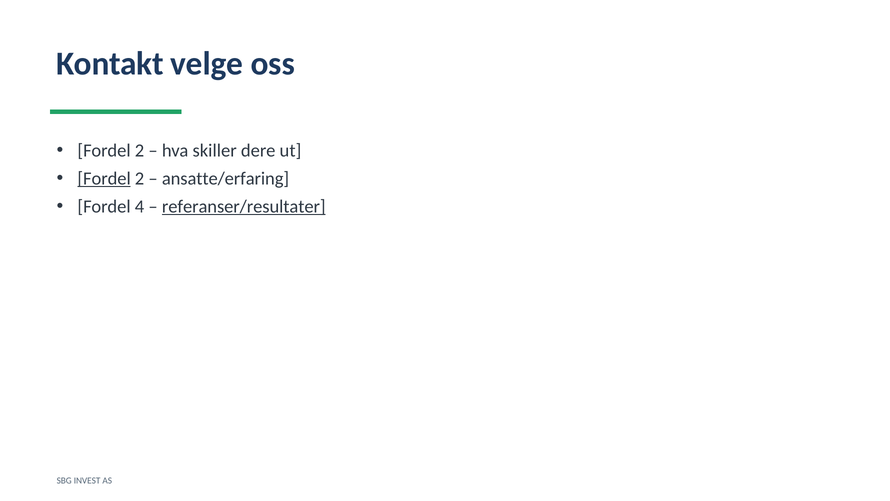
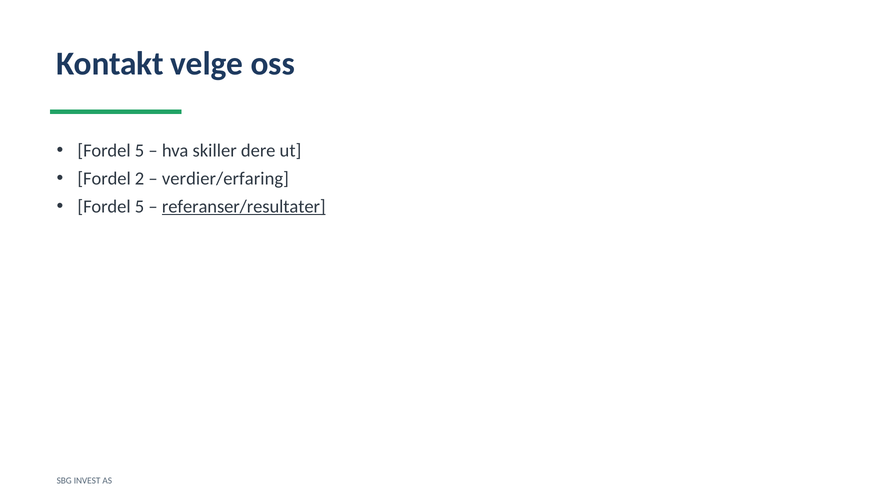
2 at (140, 151): 2 -> 5
Fordel at (104, 179) underline: present -> none
ansatte/erfaring: ansatte/erfaring -> verdier/erfaring
4 at (140, 206): 4 -> 5
